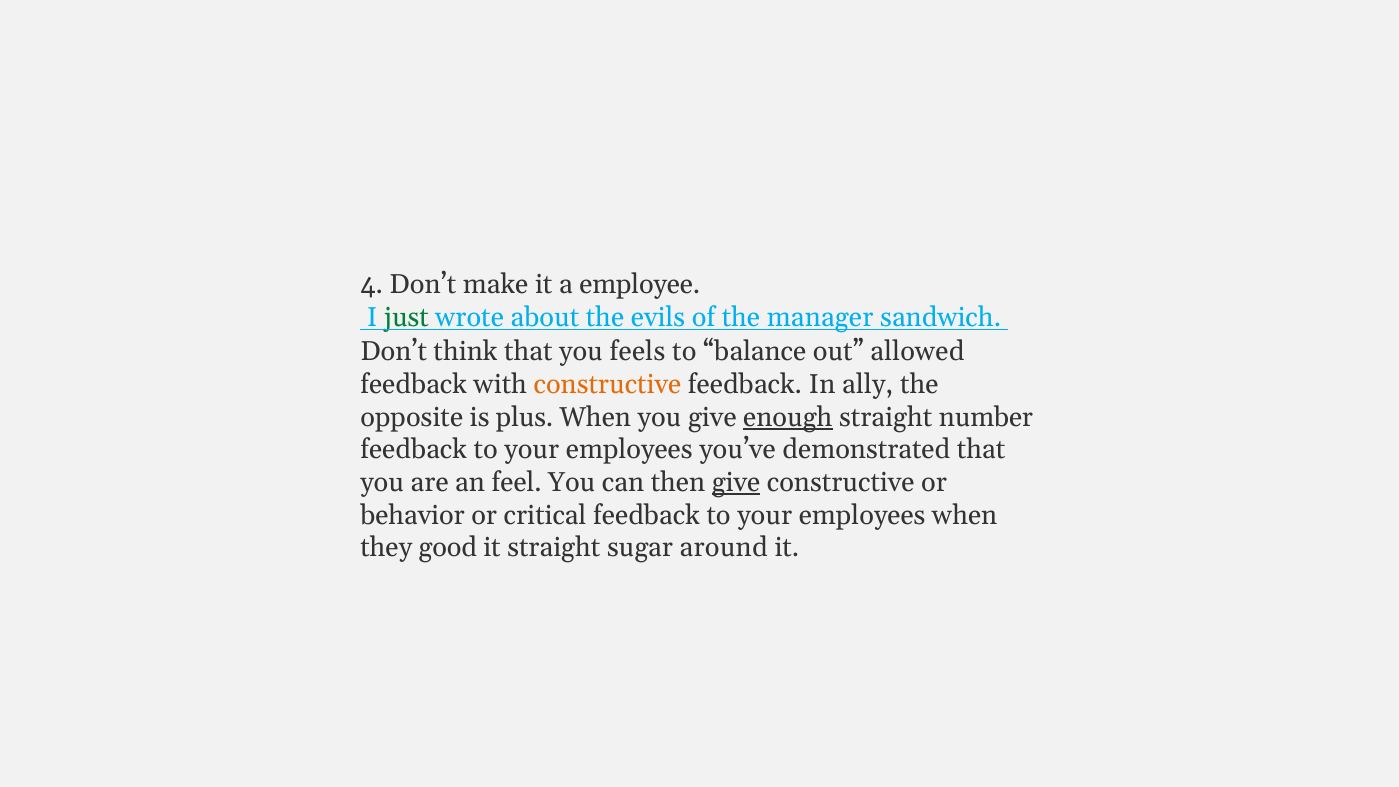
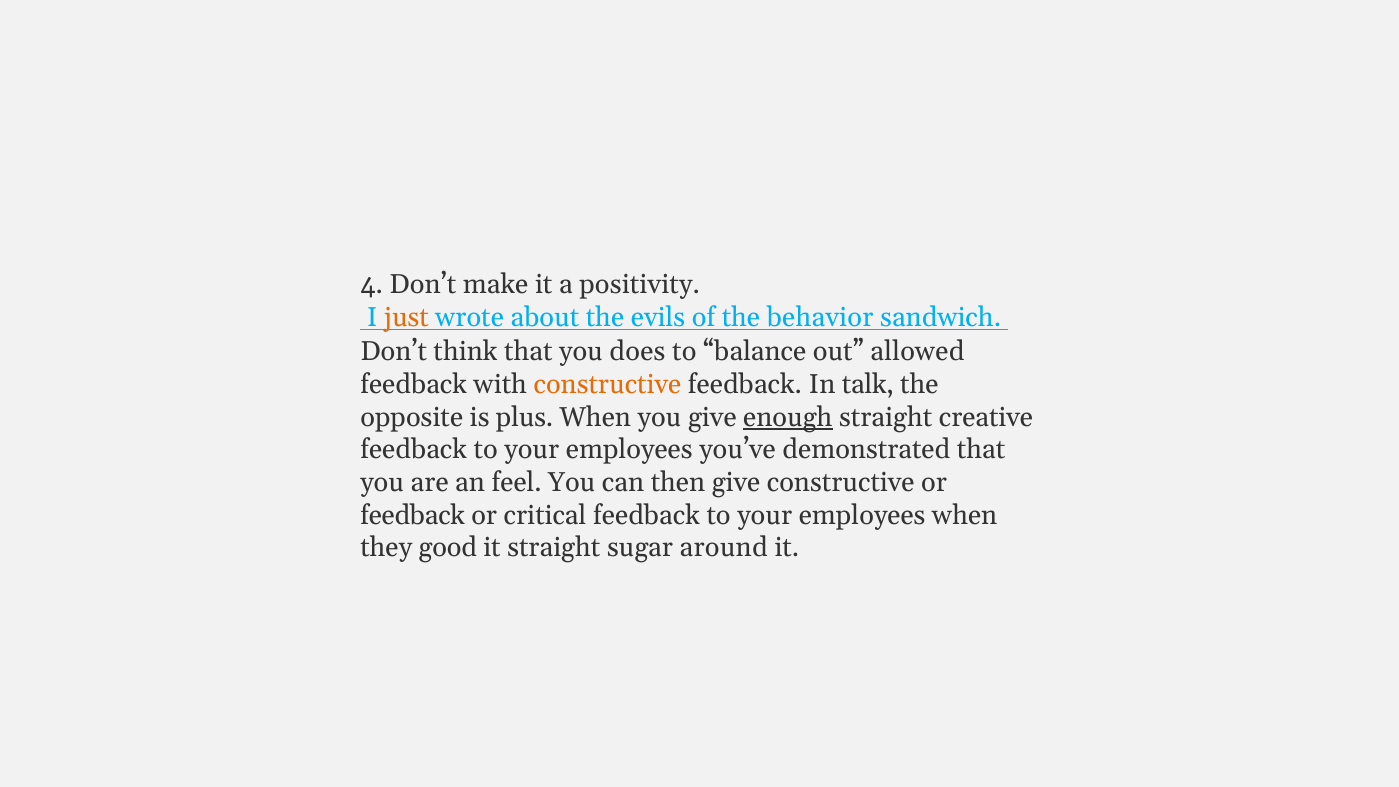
employee: employee -> positivity
just colour: green -> orange
manager: manager -> behavior
feels: feels -> does
ally: ally -> talk
number: number -> creative
give at (736, 483) underline: present -> none
behavior at (413, 515): behavior -> feedback
